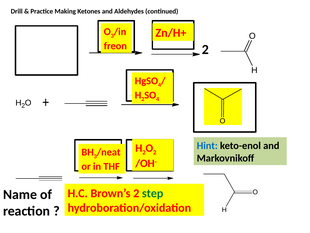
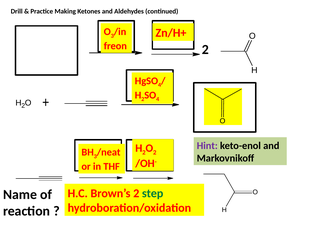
Hint colour: blue -> purple
